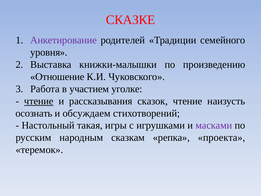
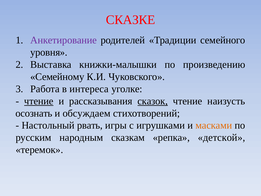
Отношение: Отношение -> Семейному
участием: участием -> интереса
сказок underline: none -> present
такая: такая -> рвать
масками colour: purple -> orange
проекта: проекта -> детской
